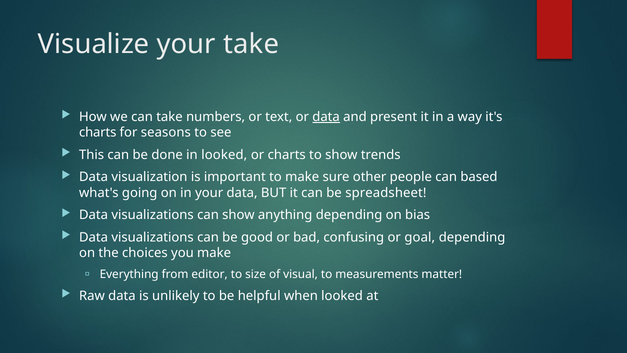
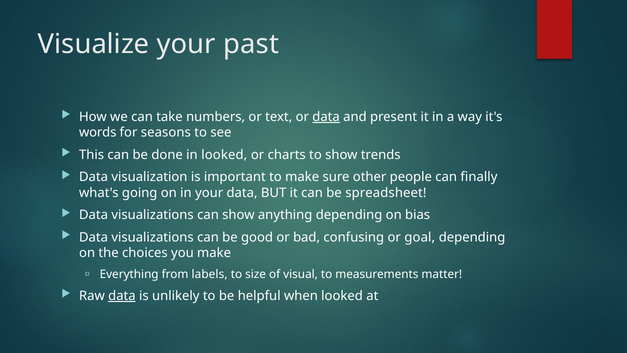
your take: take -> past
charts at (98, 132): charts -> words
based: based -> finally
editor: editor -> labels
data at (122, 296) underline: none -> present
